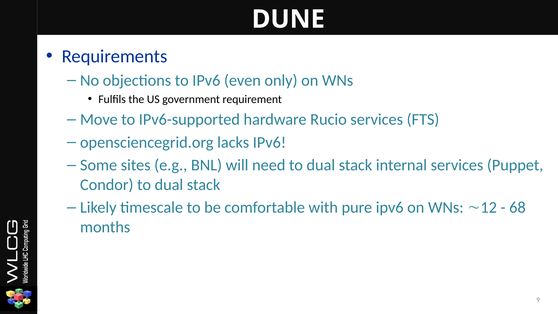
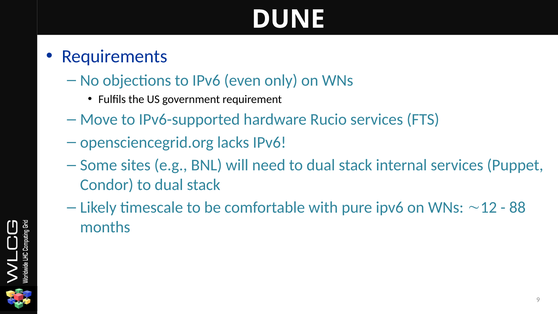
68: 68 -> 88
